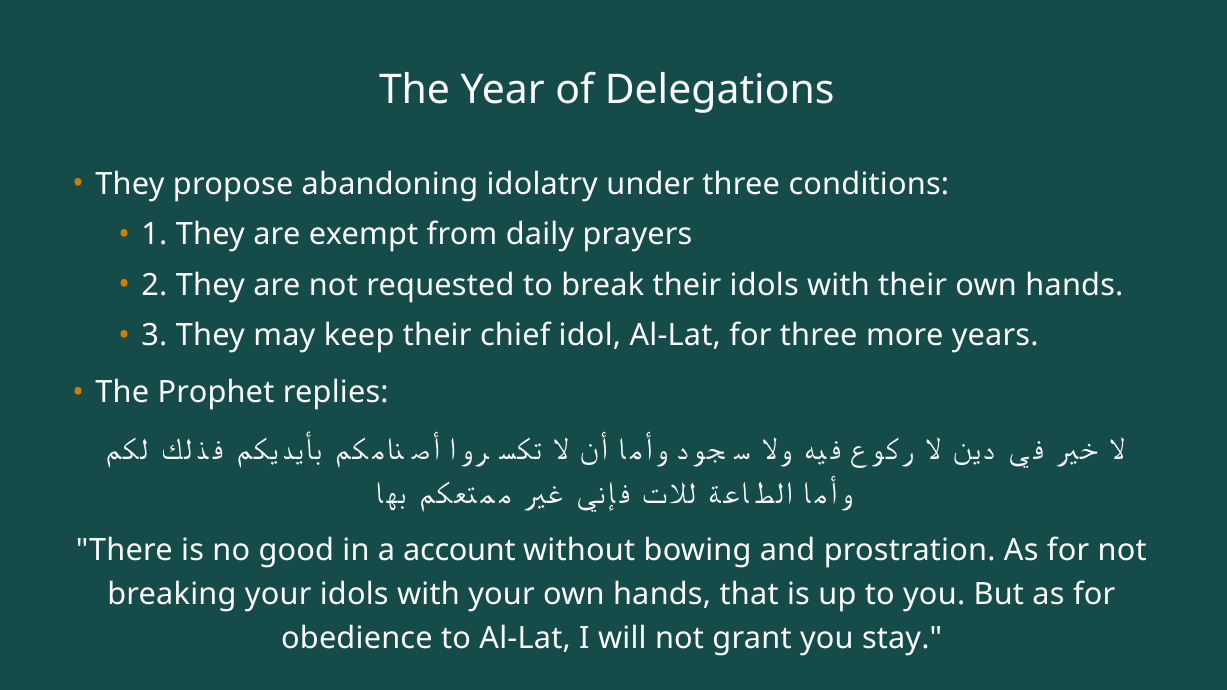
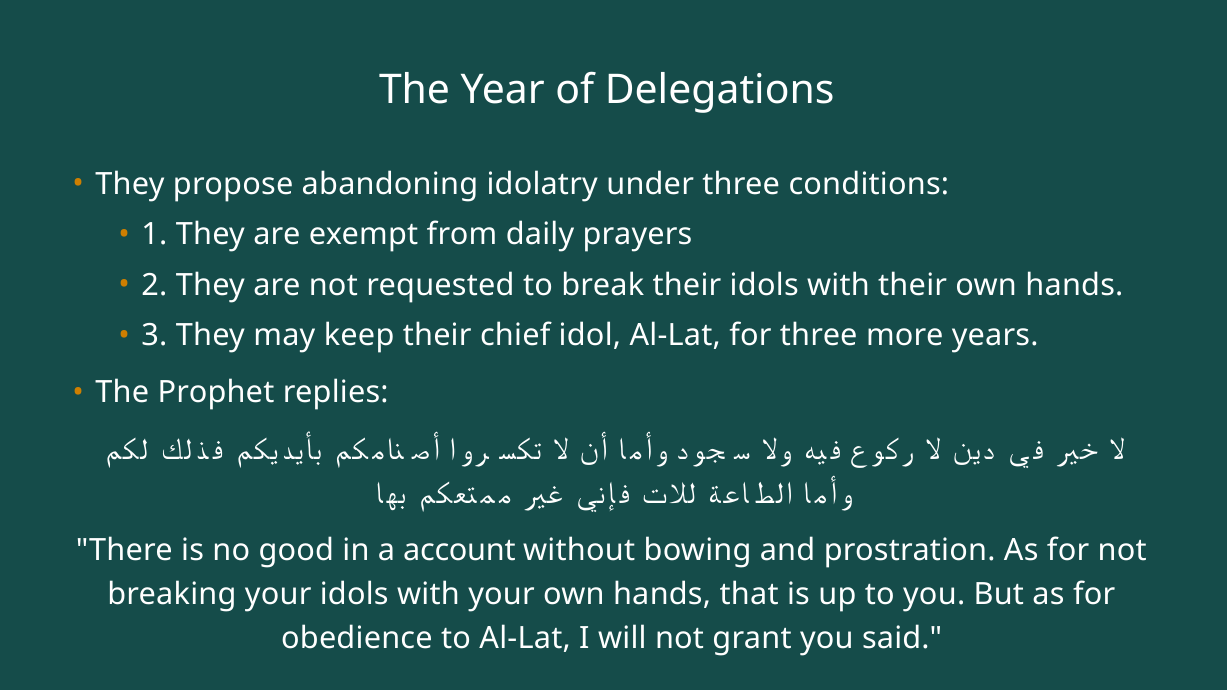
stay: stay -> said
